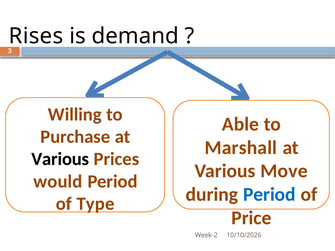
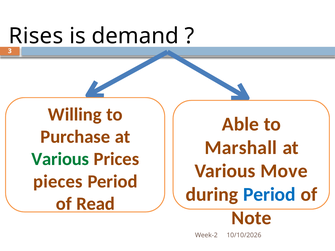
Various at (60, 159) colour: black -> green
would: would -> pieces
Type: Type -> Read
Price: Price -> Note
